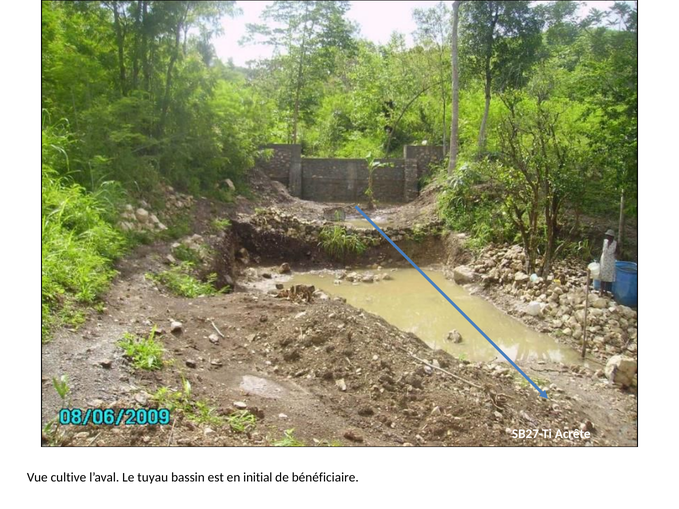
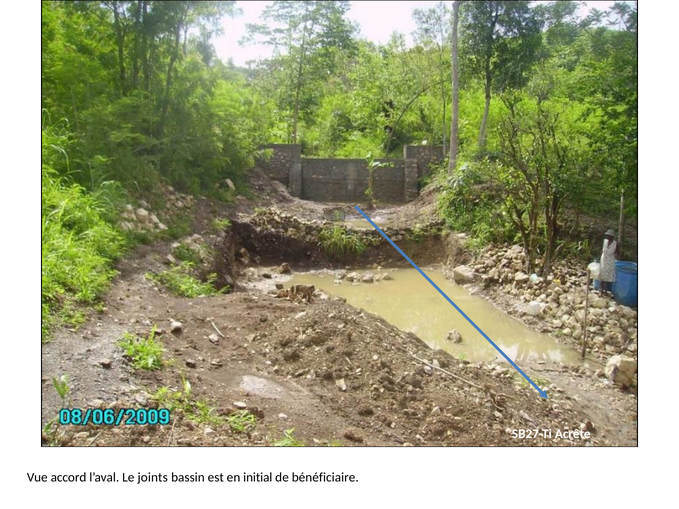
cultive: cultive -> accord
tuyau: tuyau -> joints
